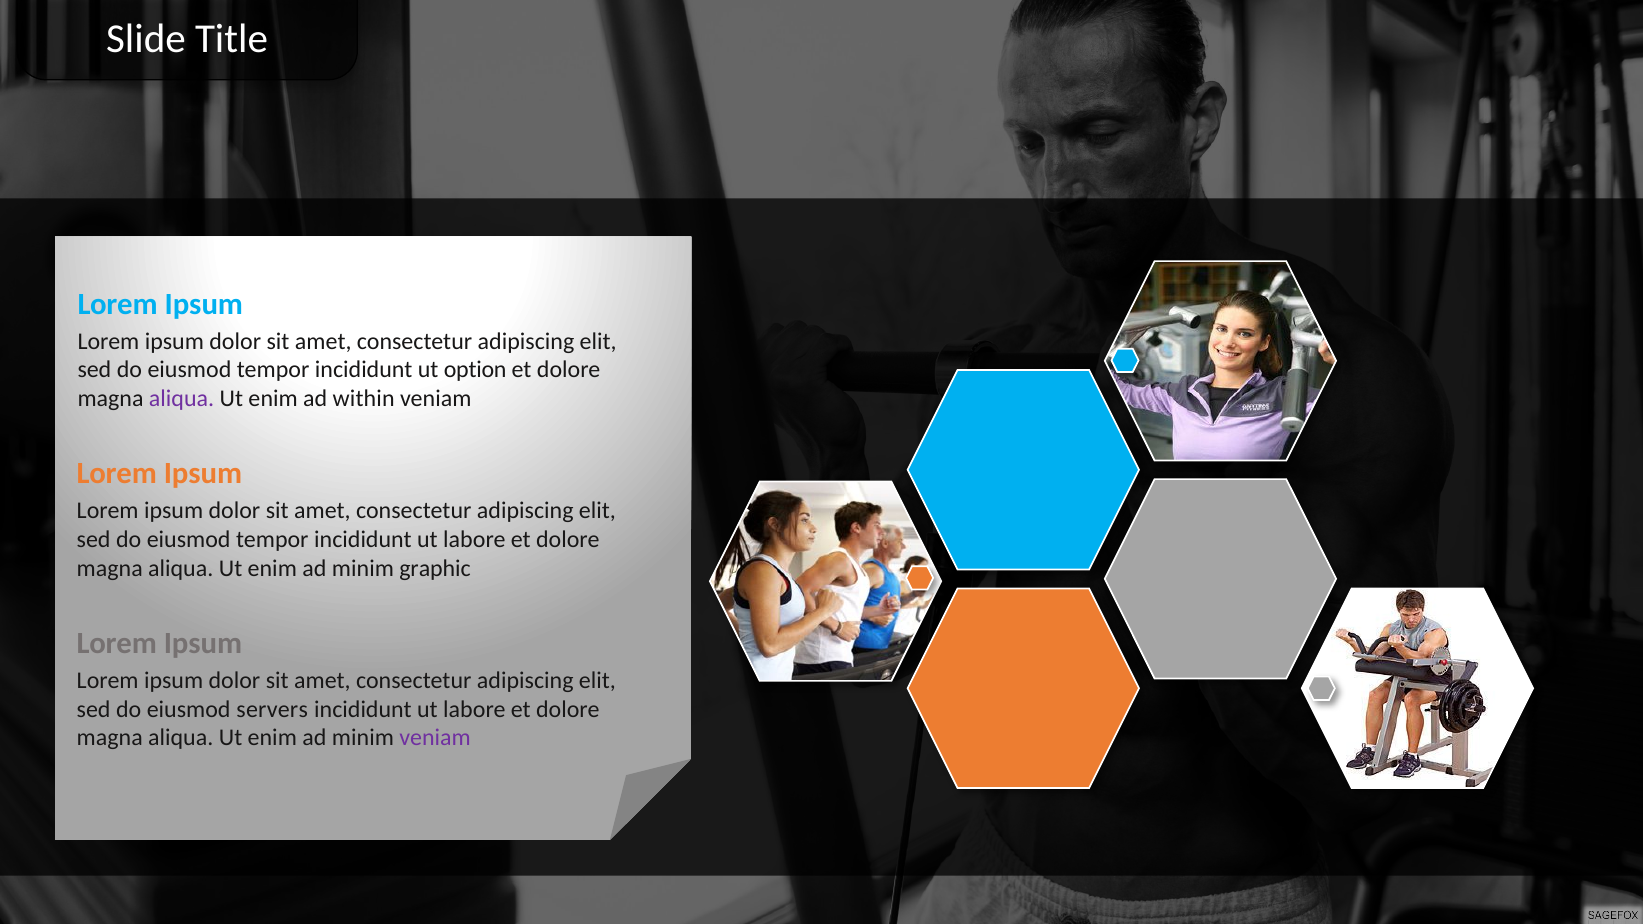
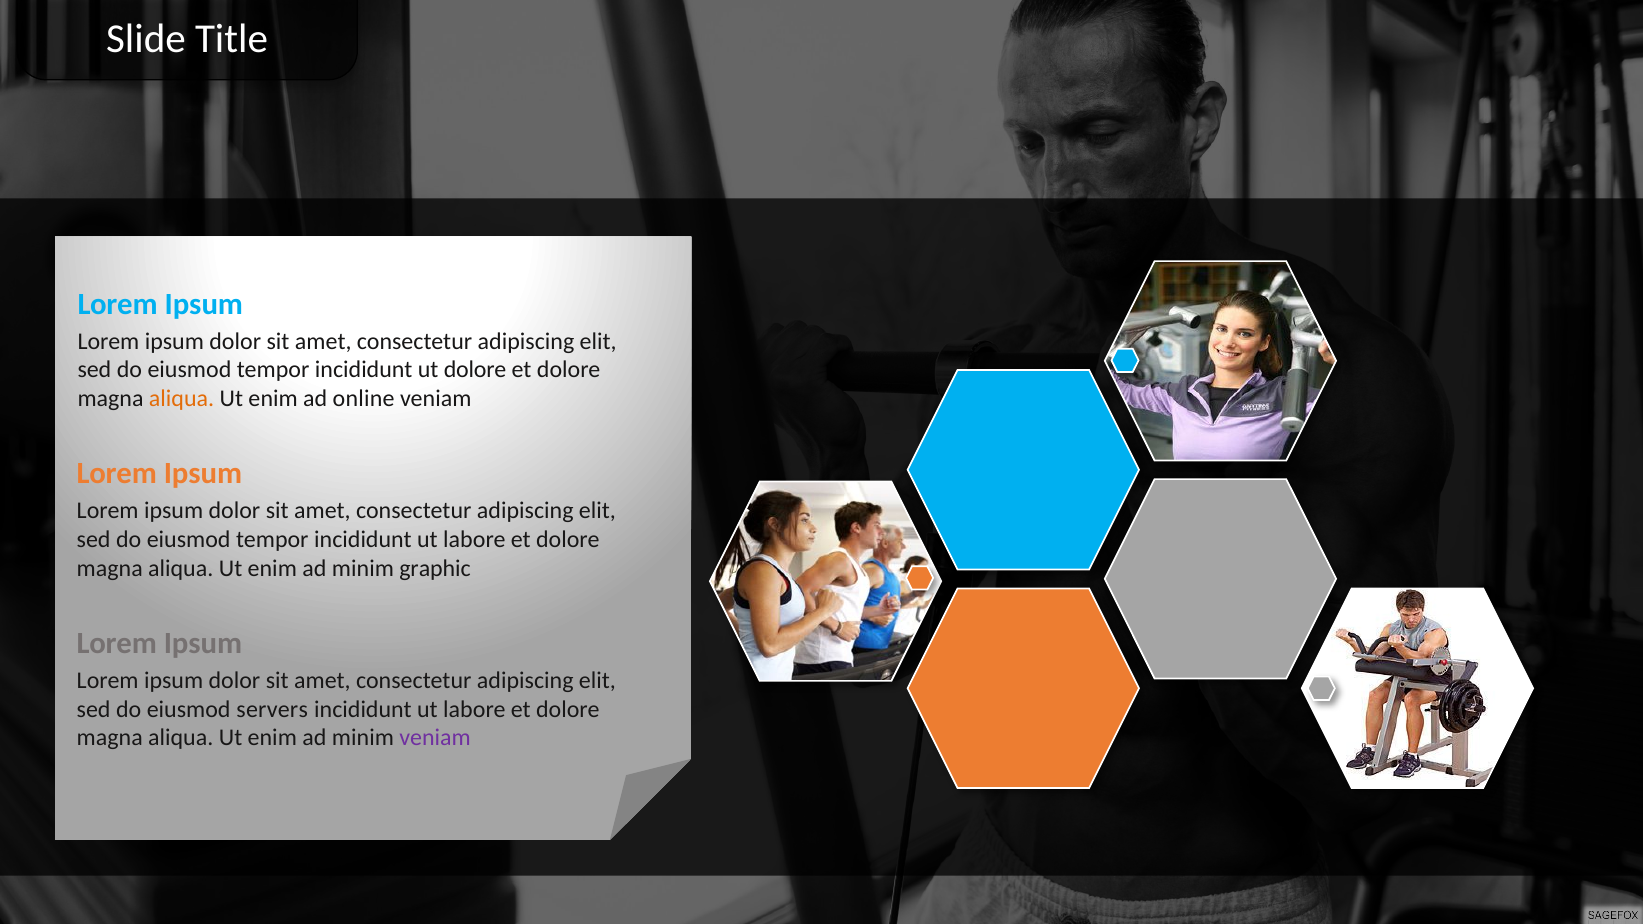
ut option: option -> dolore
aliqua at (182, 399) colour: purple -> orange
within: within -> online
